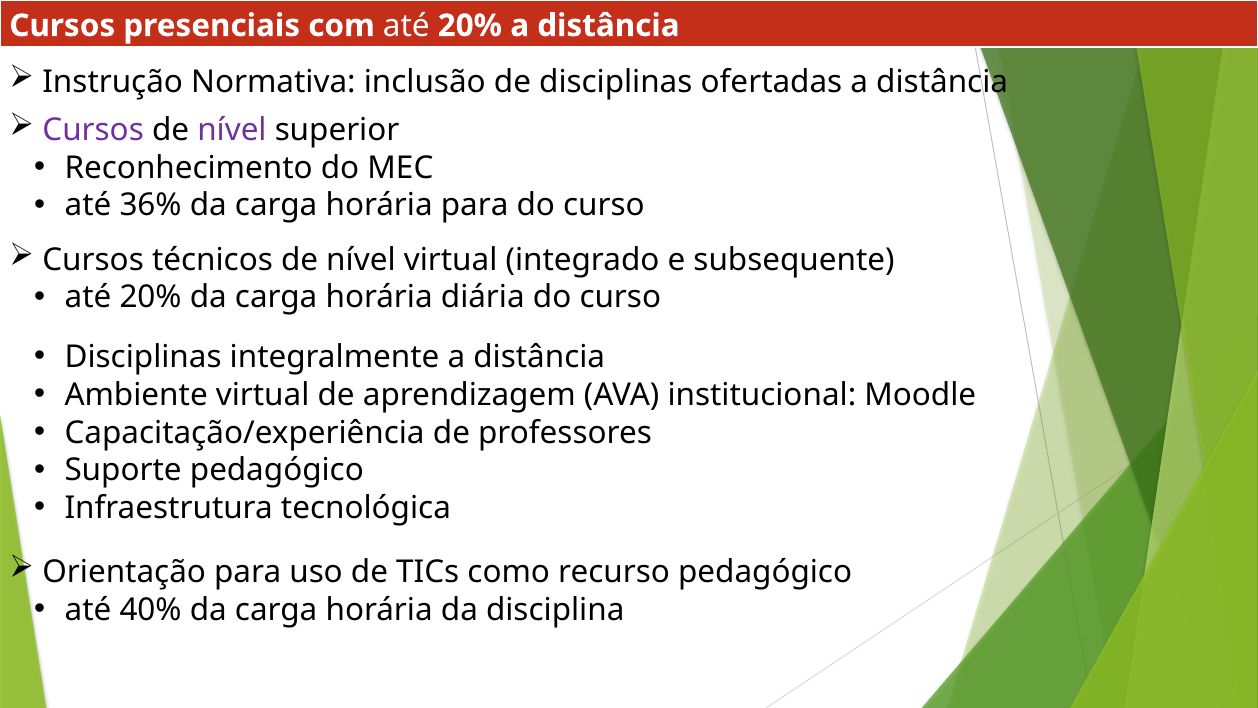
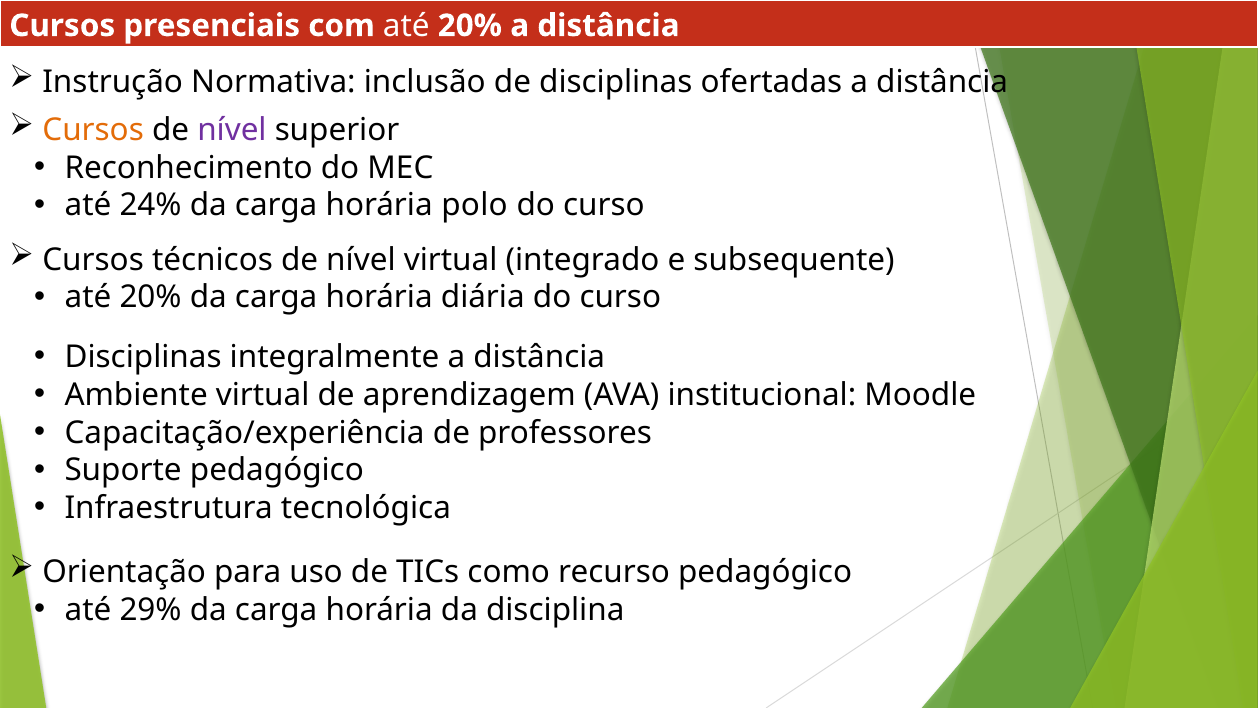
Cursos at (93, 130) colour: purple -> orange
36%: 36% -> 24%
horária para: para -> polo
40%: 40% -> 29%
